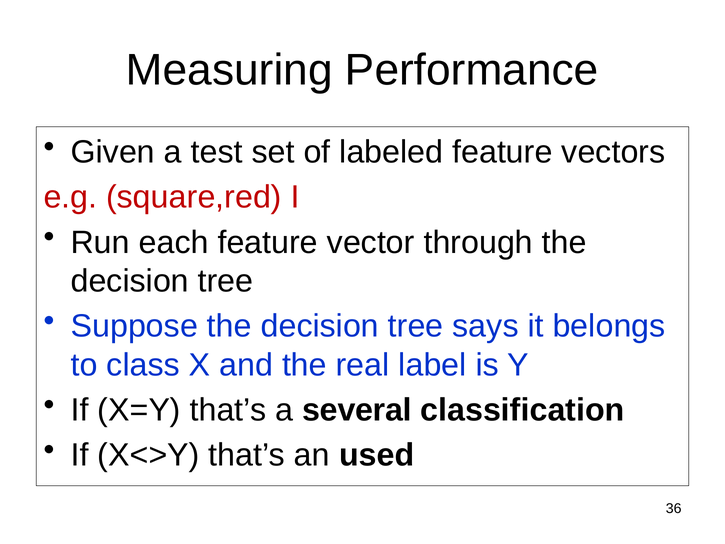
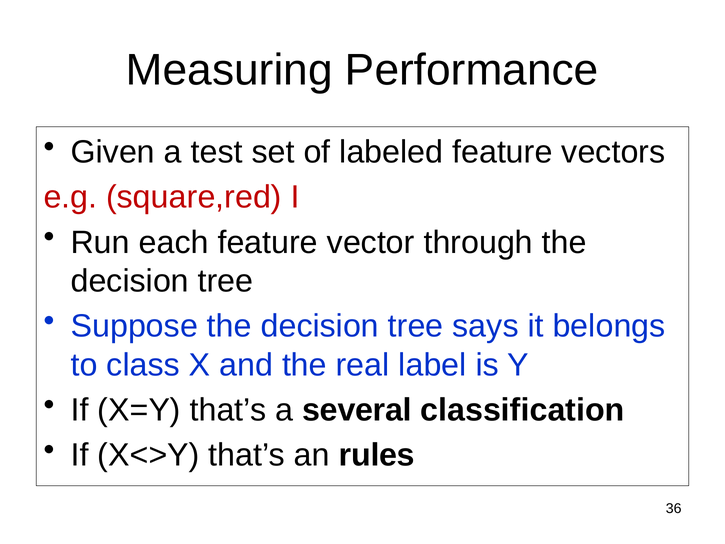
used: used -> rules
